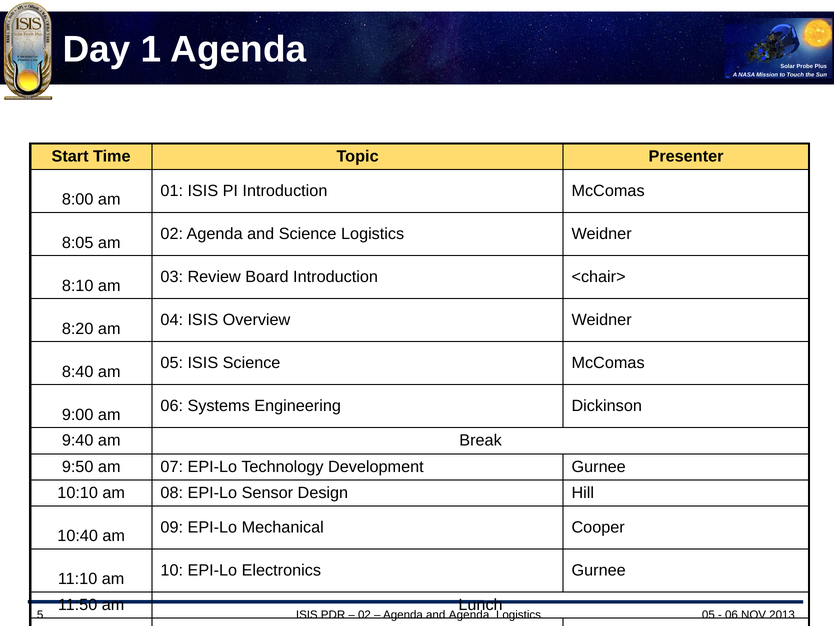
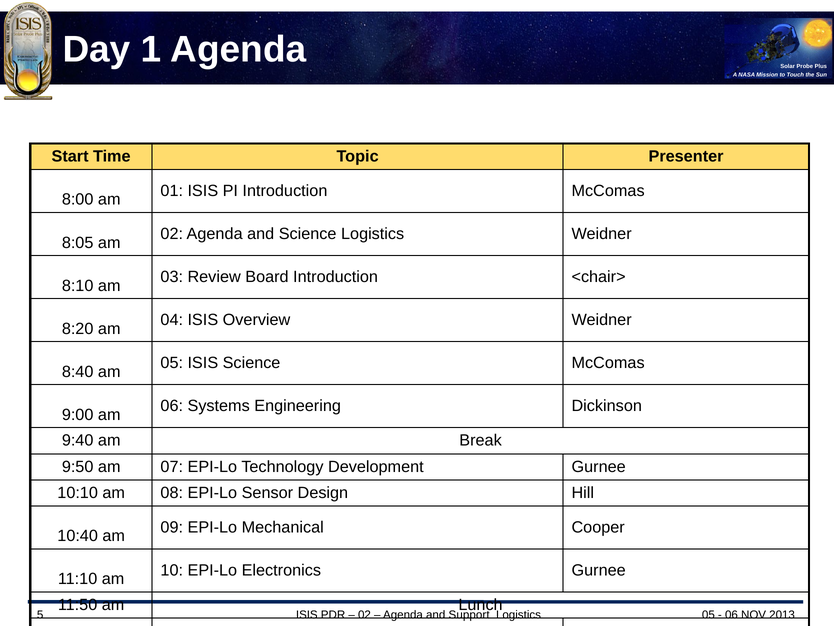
and Agenda: Agenda -> Support
